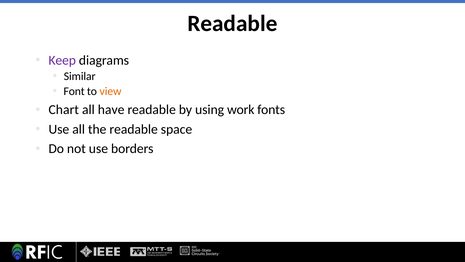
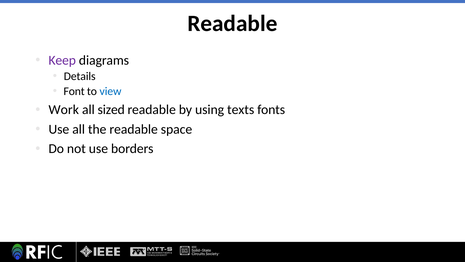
Similar: Similar -> Details
view colour: orange -> blue
Chart: Chart -> Work
have: have -> sized
work: work -> texts
